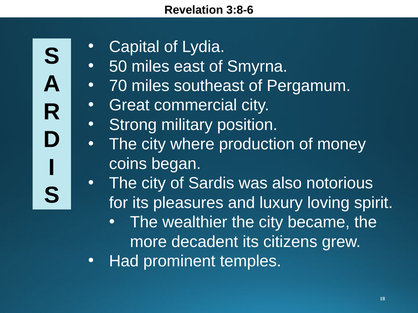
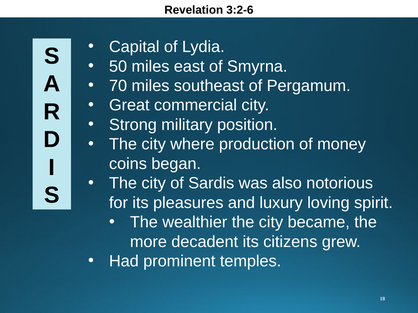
3:8-6: 3:8-6 -> 3:2-6
